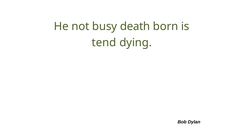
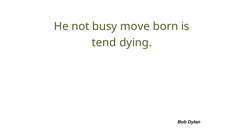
death: death -> move
